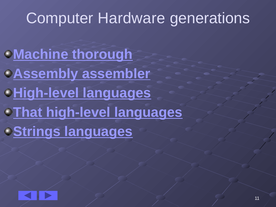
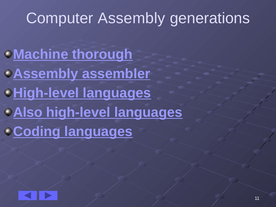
Computer Hardware: Hardware -> Assembly
That: That -> Also
Strings: Strings -> Coding
